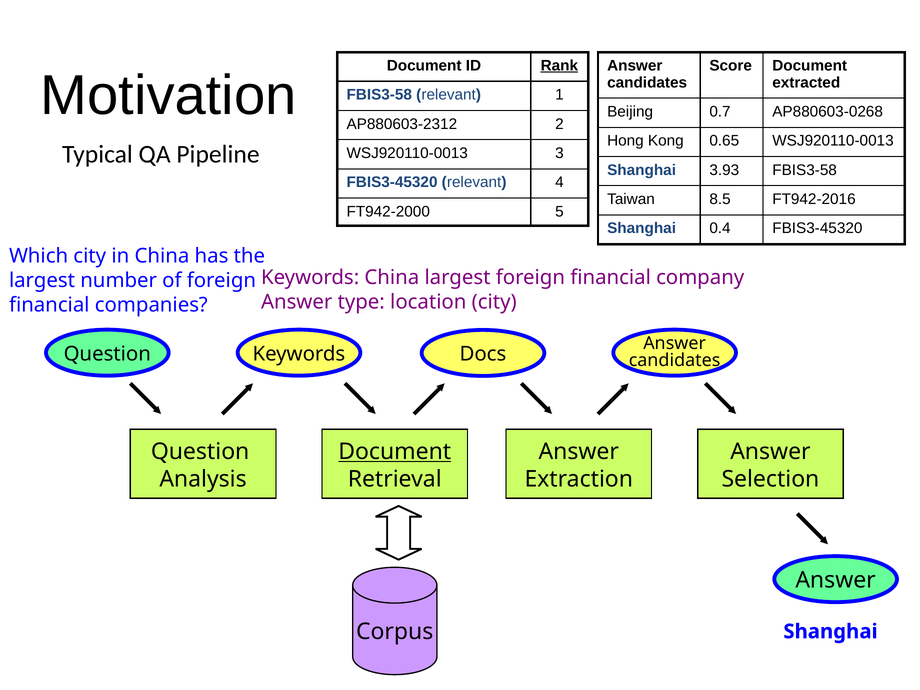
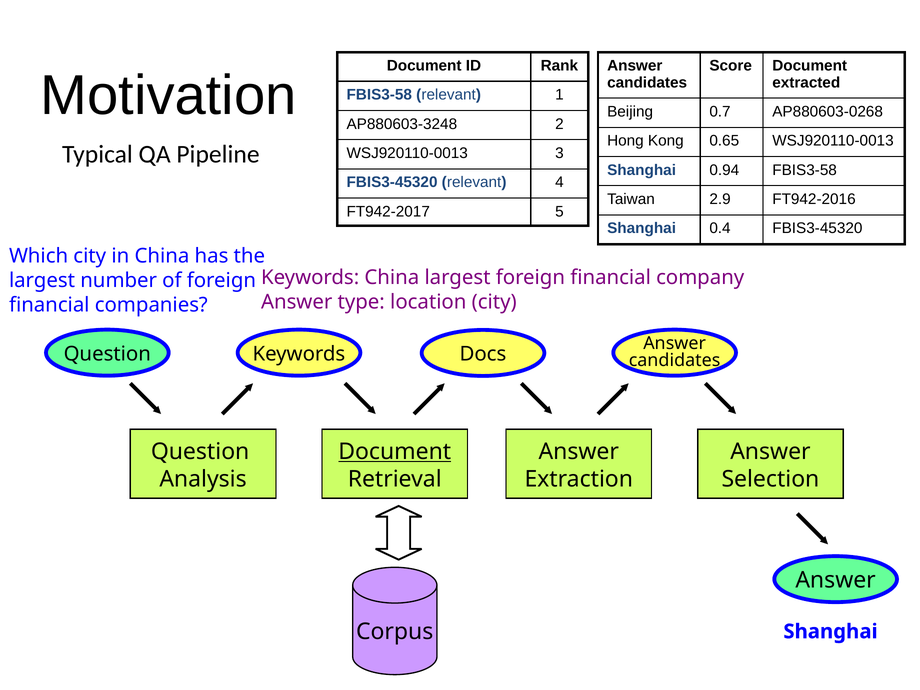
Rank underline: present -> none
AP880603-2312: AP880603-2312 -> AP880603-3248
3.93: 3.93 -> 0.94
8.5: 8.5 -> 2.9
FT942-2000: FT942-2000 -> FT942-2017
